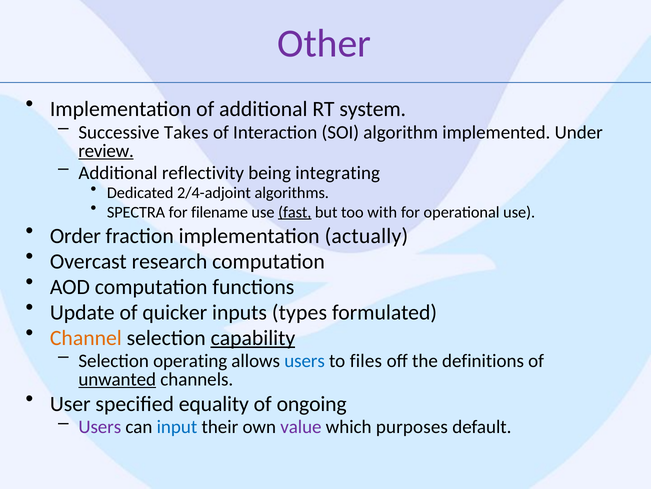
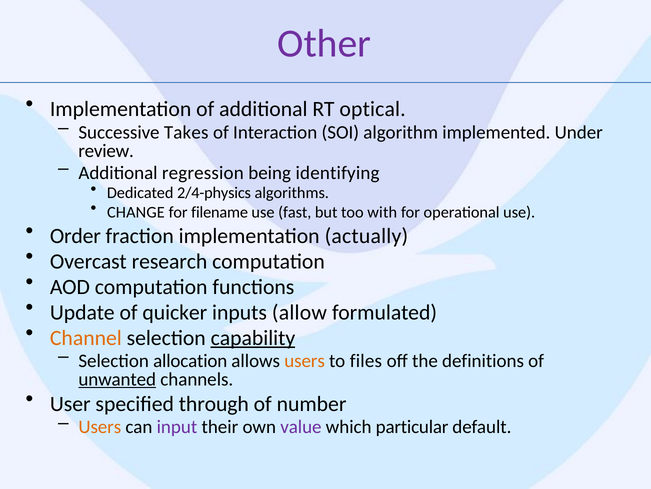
system: system -> optical
review underline: present -> none
reflectivity: reflectivity -> regression
integrating: integrating -> identifying
2/4-adjoint: 2/4-adjoint -> 2/4-physics
SPECTRA: SPECTRA -> CHANGE
fast underline: present -> none
types: types -> allow
operating: operating -> allocation
users at (305, 361) colour: blue -> orange
equality: equality -> through
ongoing: ongoing -> number
Users at (100, 426) colour: purple -> orange
input colour: blue -> purple
purposes: purposes -> particular
